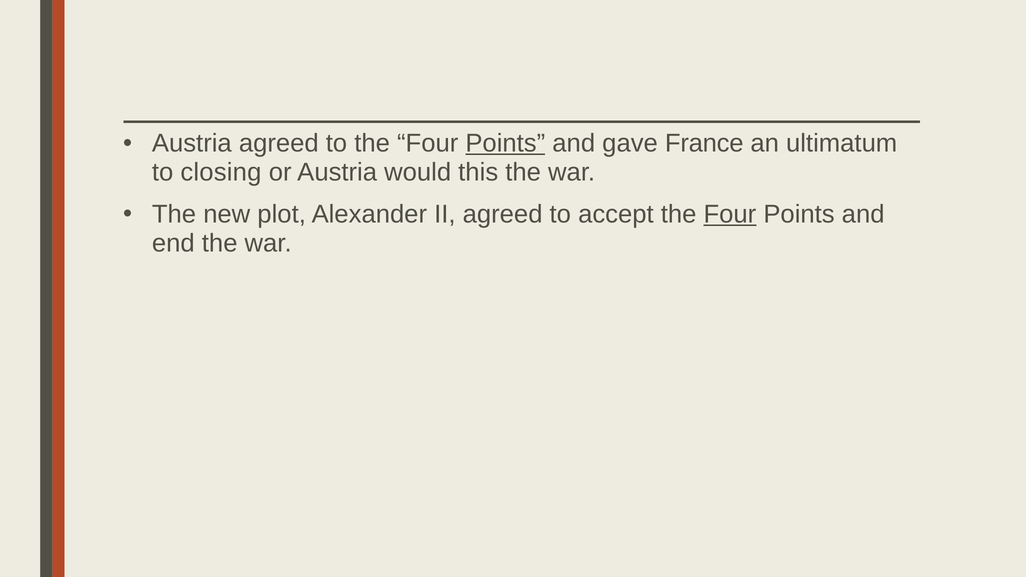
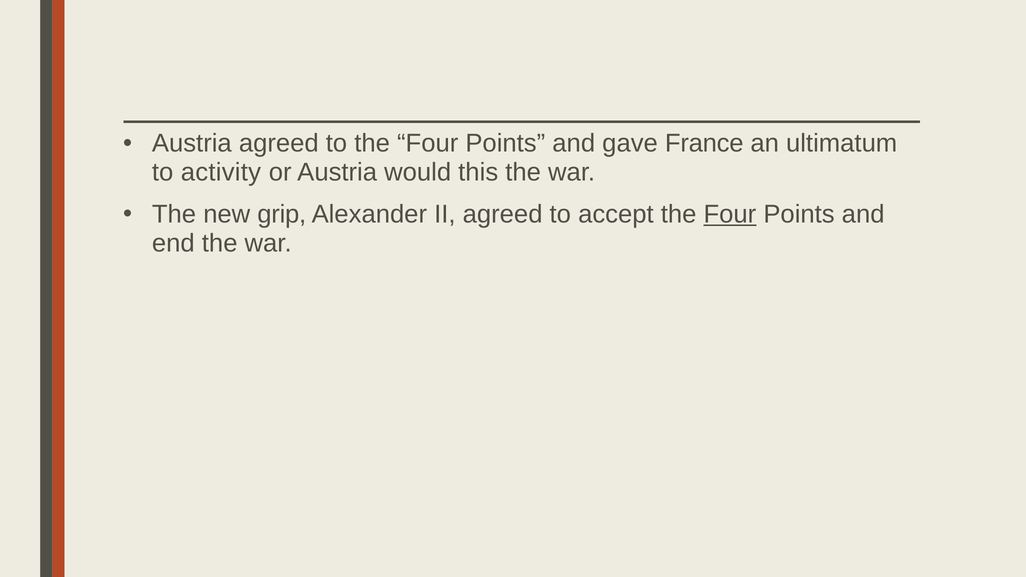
Points at (505, 143) underline: present -> none
closing: closing -> activity
plot: plot -> grip
